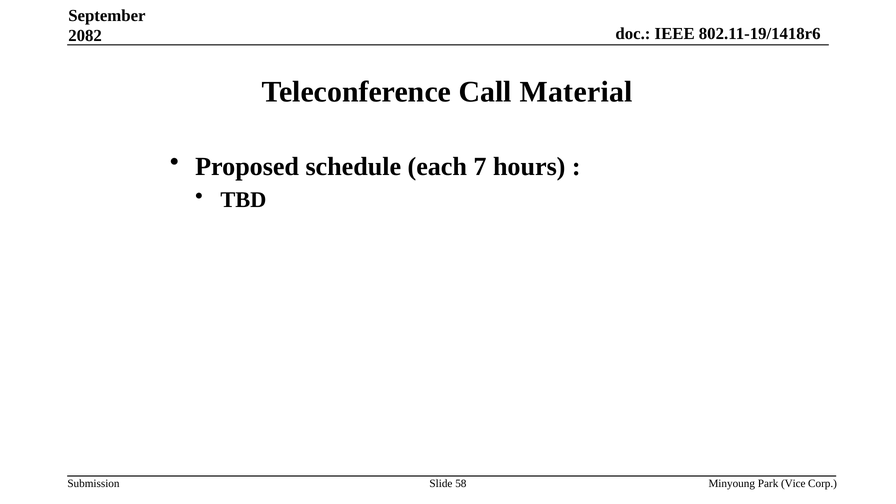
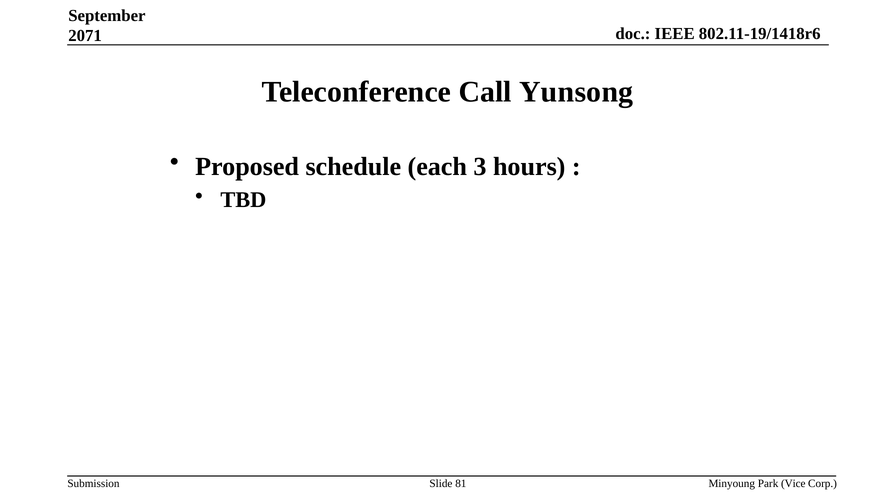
2082: 2082 -> 2071
Material: Material -> Yunsong
7: 7 -> 3
58: 58 -> 81
